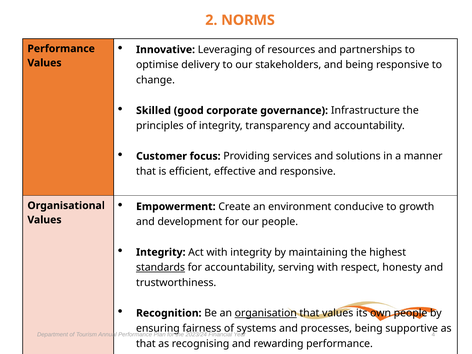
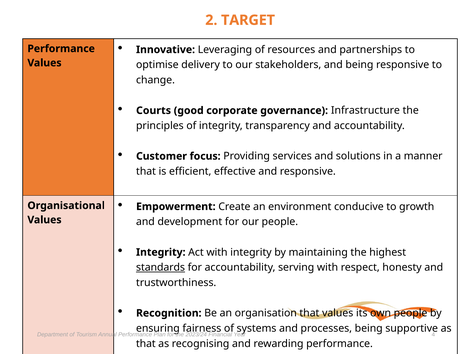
NORMS: NORMS -> TARGET
Skilled: Skilled -> Courts
organisation underline: present -> none
